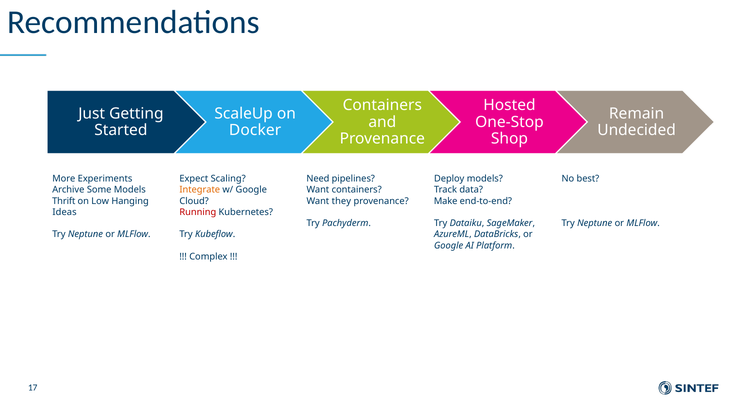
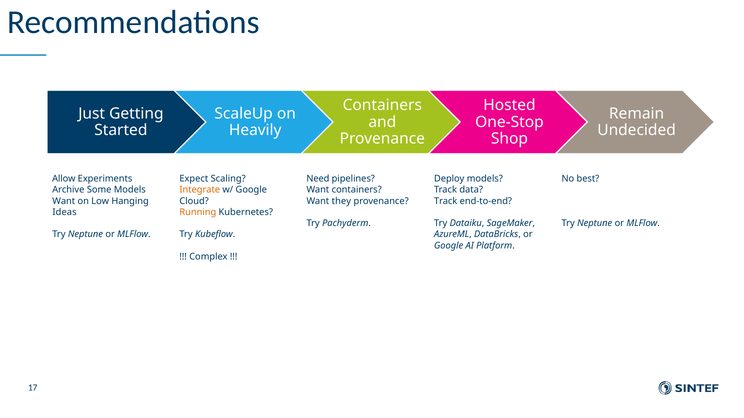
Docker: Docker -> Heavily
More: More -> Allow
Thrift at (64, 201): Thrift -> Want
Make at (446, 201): Make -> Track
Running colour: red -> orange
